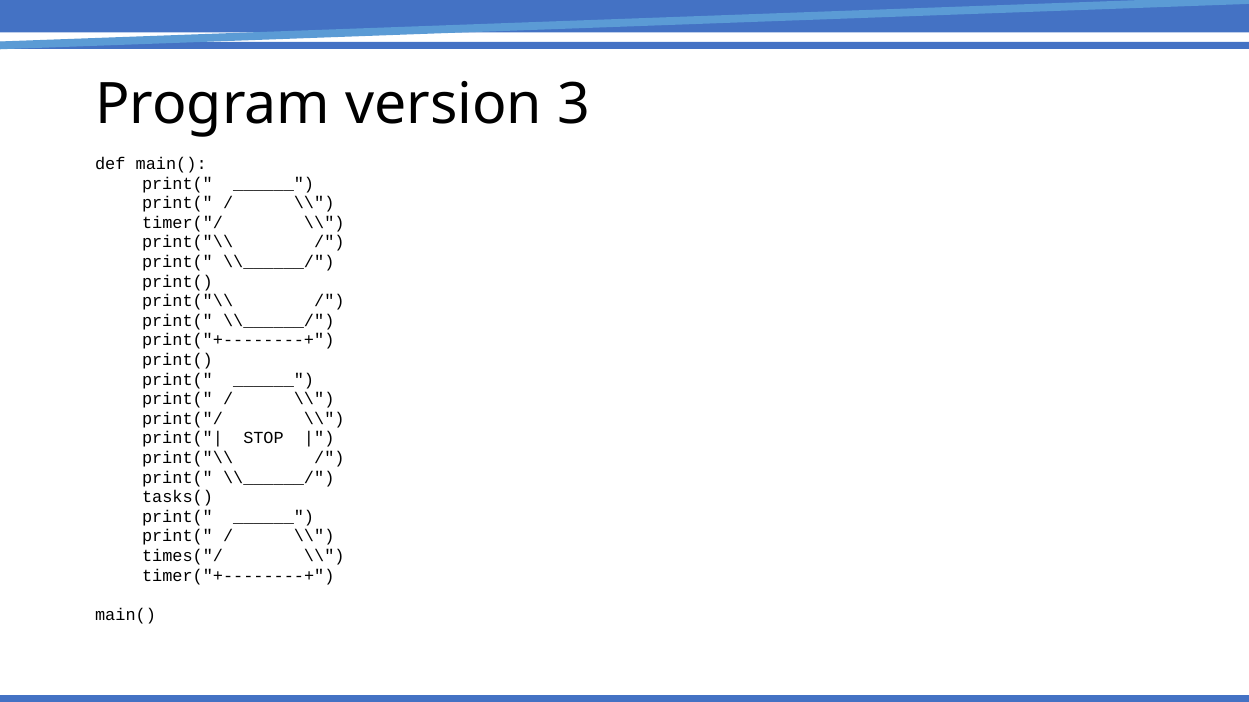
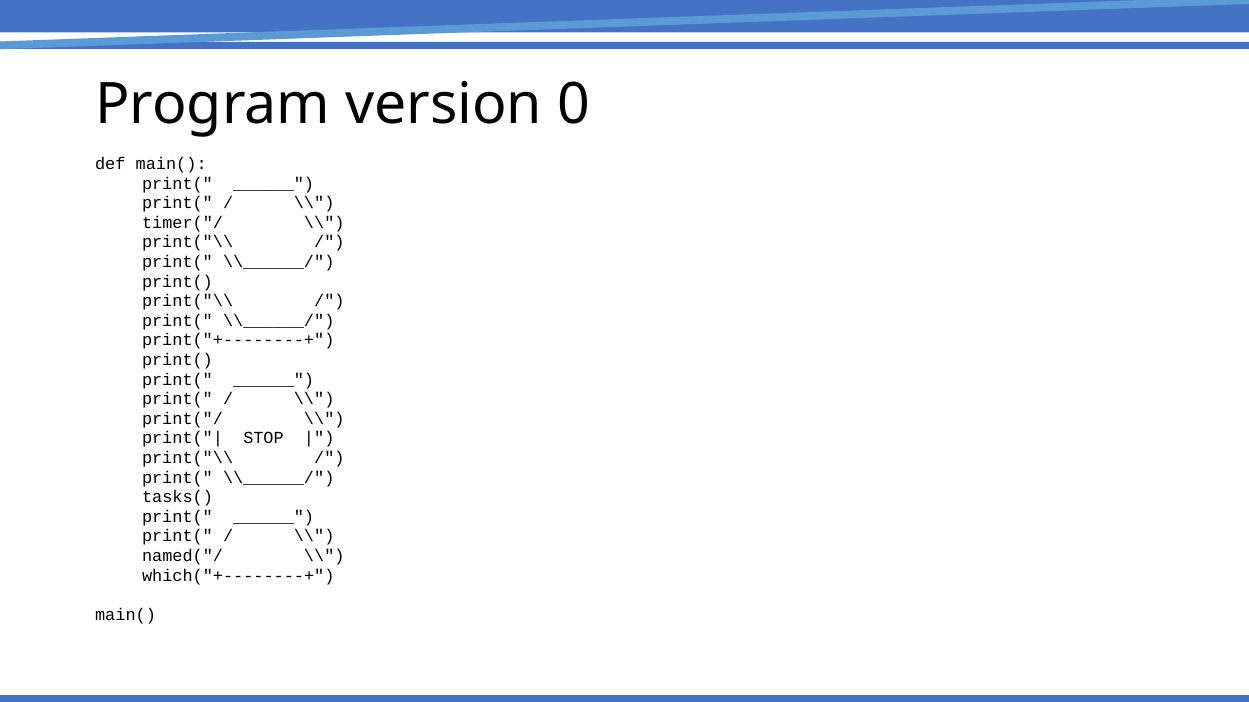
3: 3 -> 0
times("/: times("/ -> named("/
timer("+--------+: timer("+--------+ -> which("+--------+
